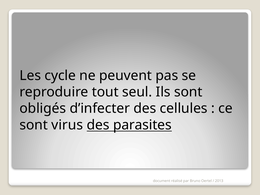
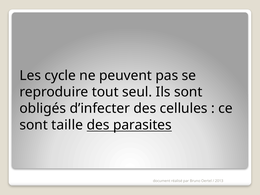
virus: virus -> taille
